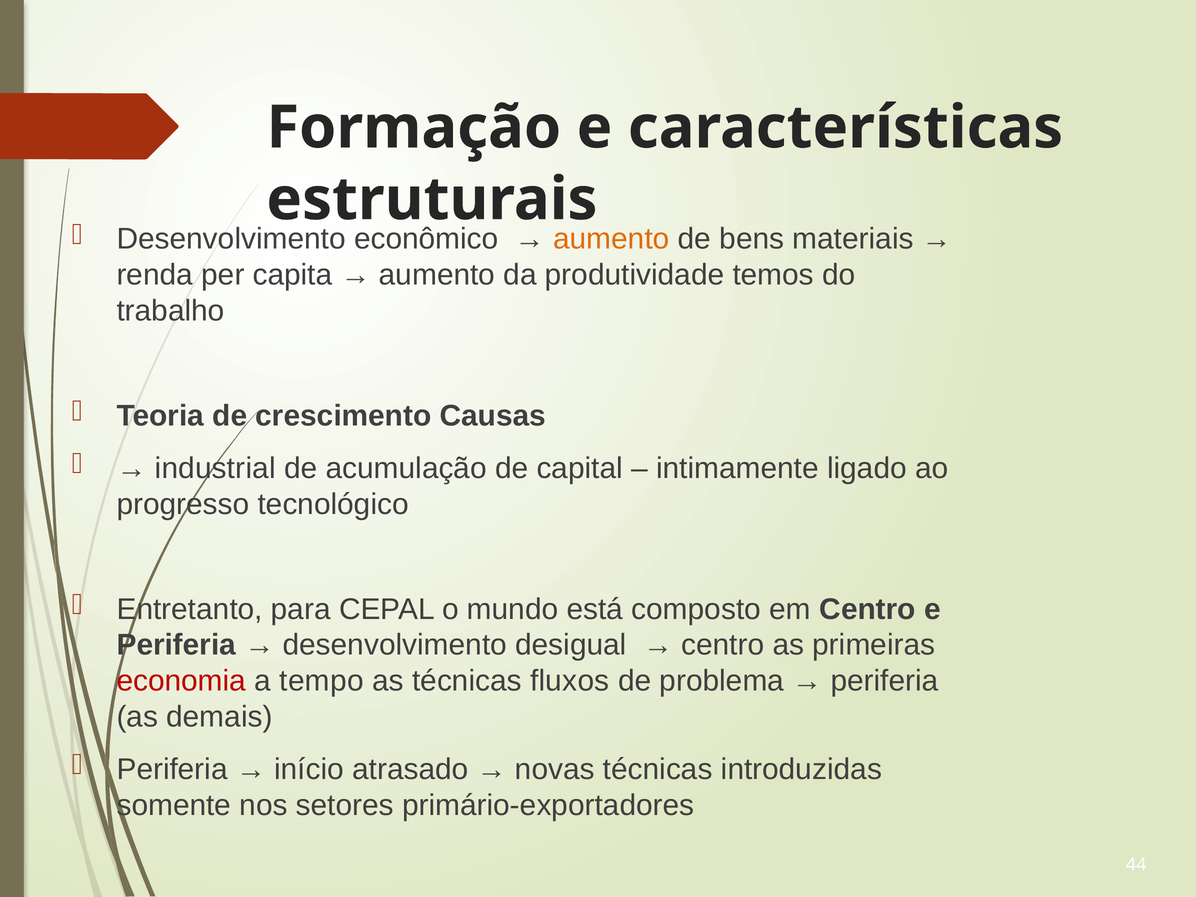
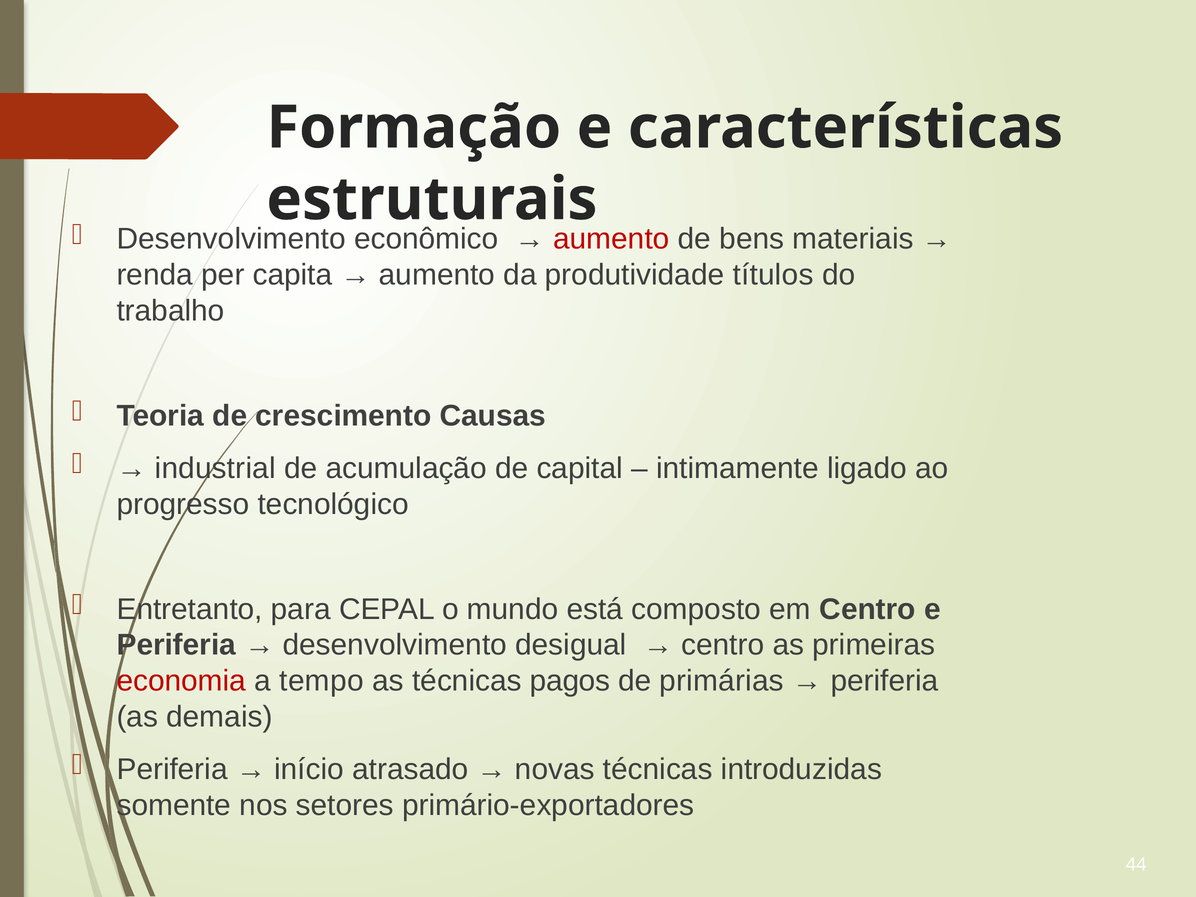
aumento at (611, 239) colour: orange -> red
temos: temos -> títulos
fluxos: fluxos -> pagos
problema: problema -> primárias
